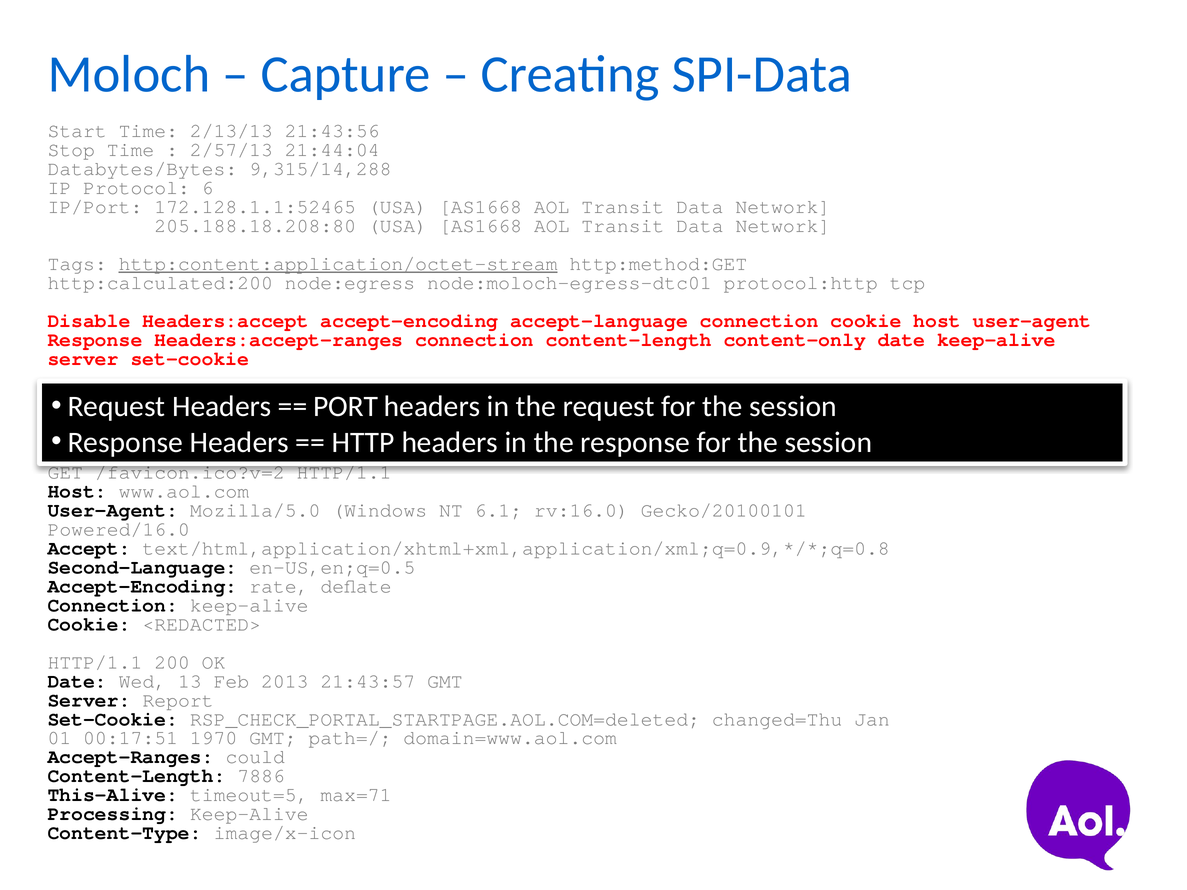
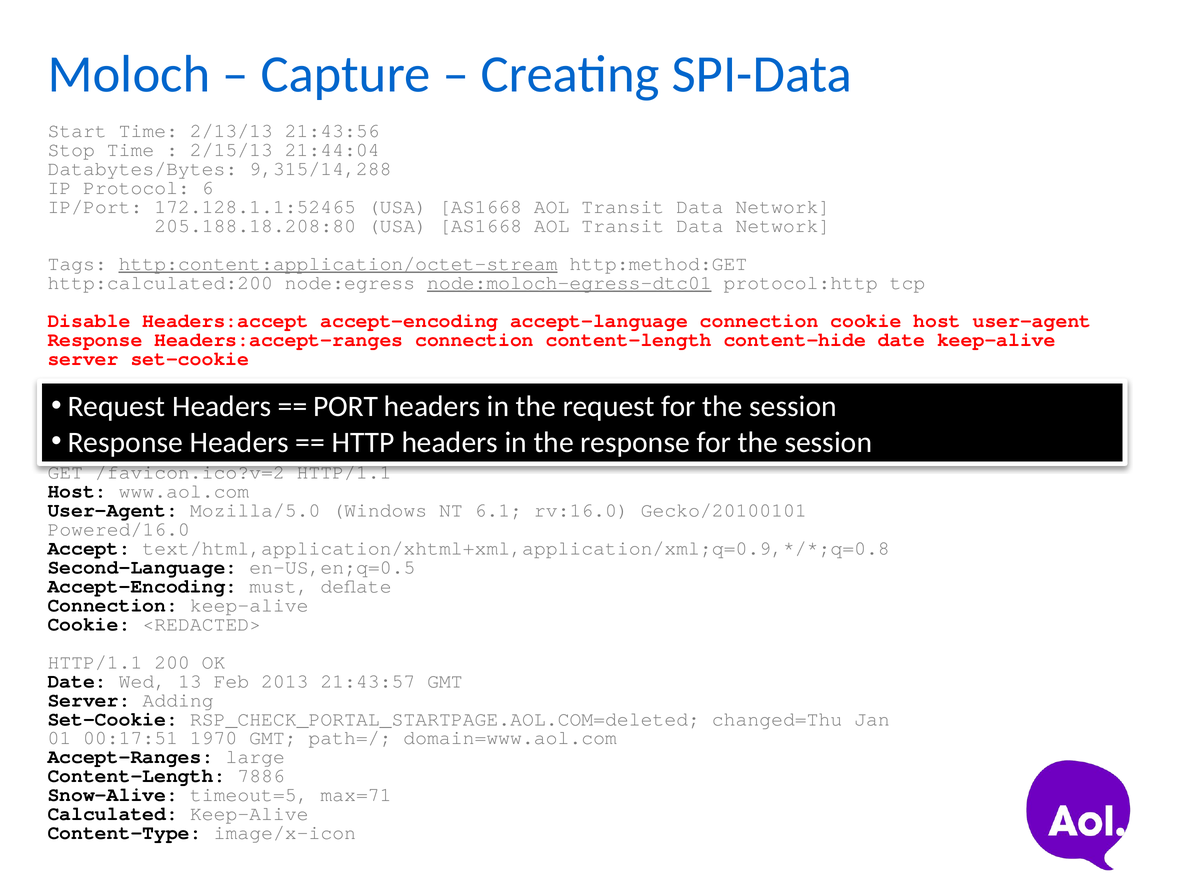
2/57/13: 2/57/13 -> 2/15/13
node:moloch-egress-dtc01 underline: none -> present
content-only: content-only -> content-hide
rate: rate -> must
Report: Report -> Adding
could: could -> large
This-Alive: This-Alive -> Snow-Alive
Processing: Processing -> Calculated
